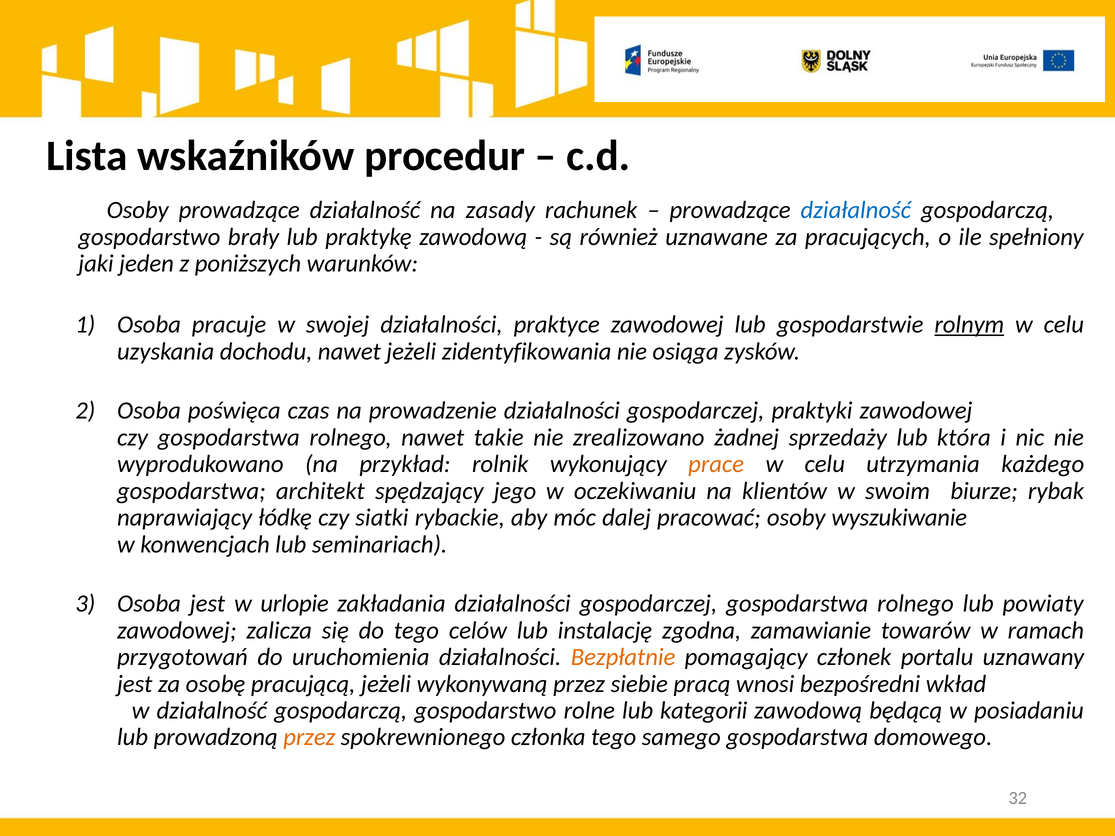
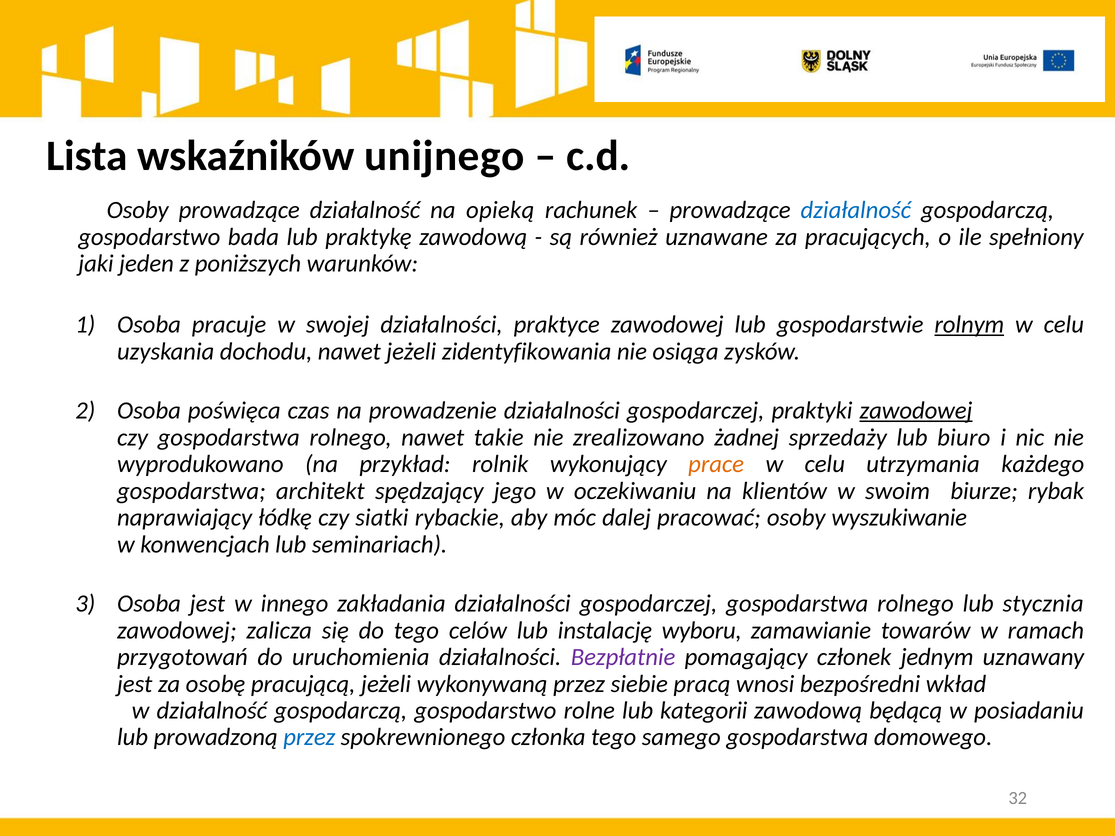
procedur: procedur -> unijnego
zasady: zasady -> opieką
brały: brały -> bada
zawodowej at (916, 411) underline: none -> present
która: która -> biuro
urlopie: urlopie -> innego
powiaty: powiaty -> stycznia
zgodna: zgodna -> wyboru
Bezpłatnie colour: orange -> purple
portalu: portalu -> jednym
przez at (309, 738) colour: orange -> blue
